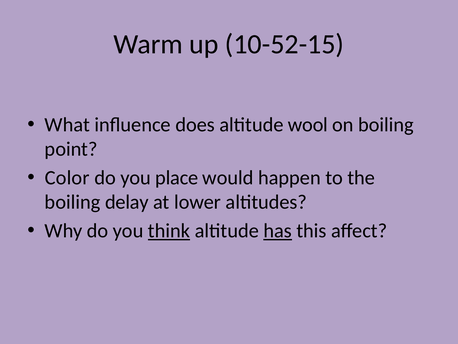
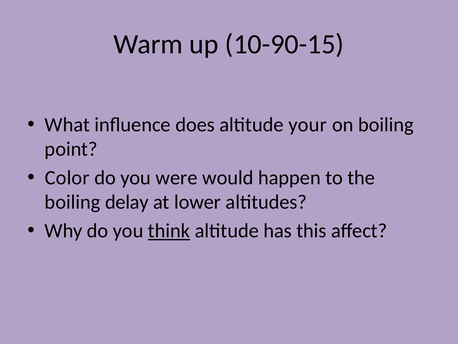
10-52-15: 10-52-15 -> 10-90-15
wool: wool -> your
place: place -> were
has underline: present -> none
